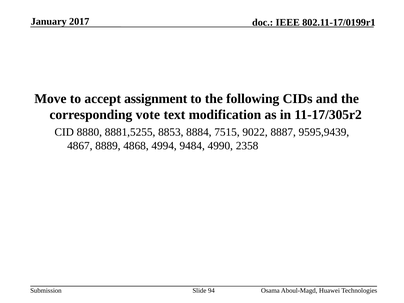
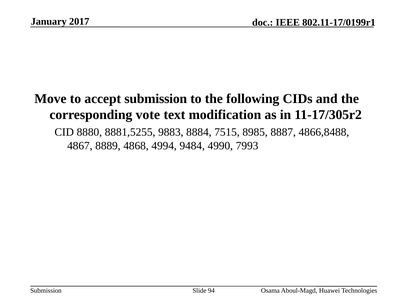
accept assignment: assignment -> submission
8853: 8853 -> 9883
9022: 9022 -> 8985
9595,9439: 9595,9439 -> 4866,8488
2358: 2358 -> 7993
